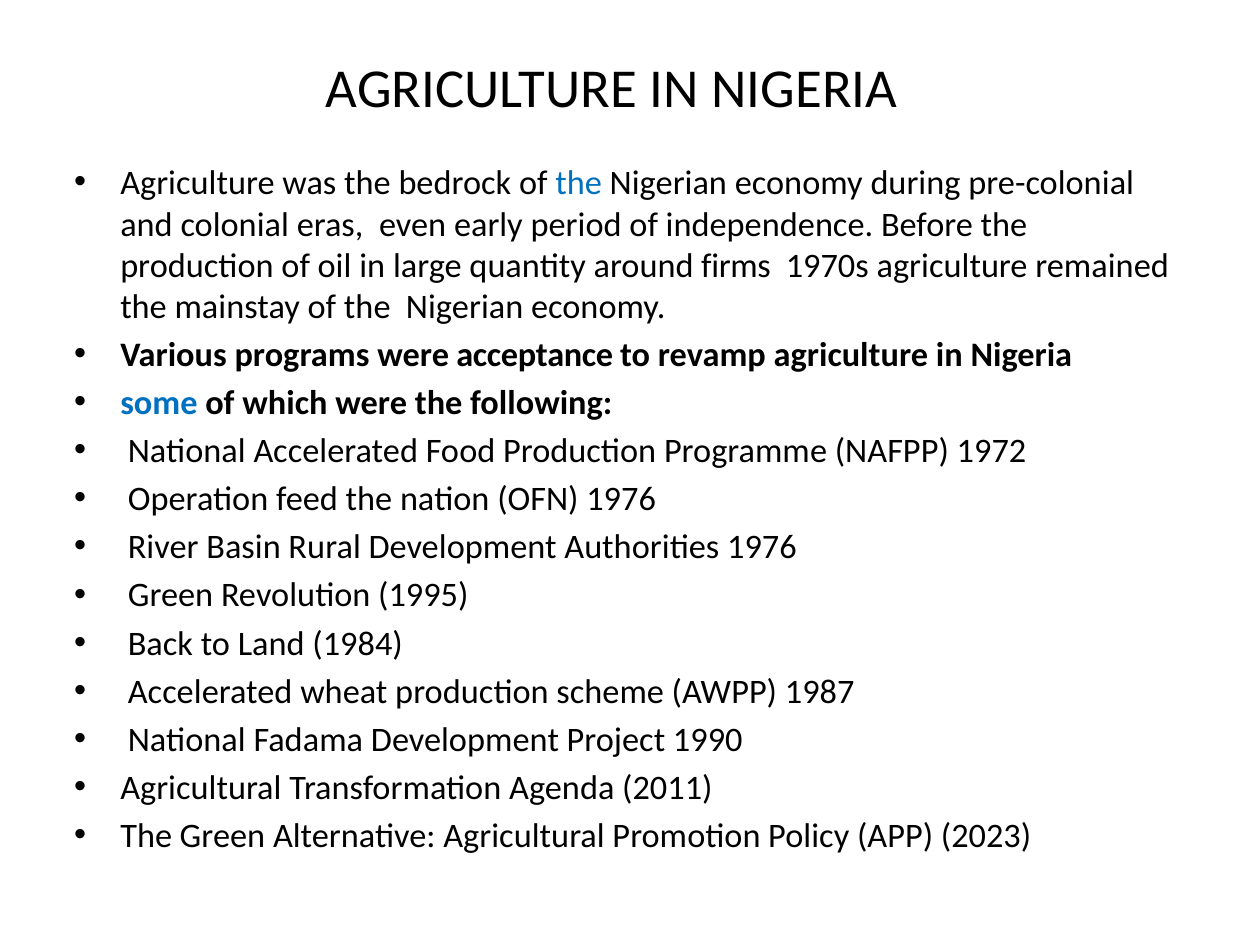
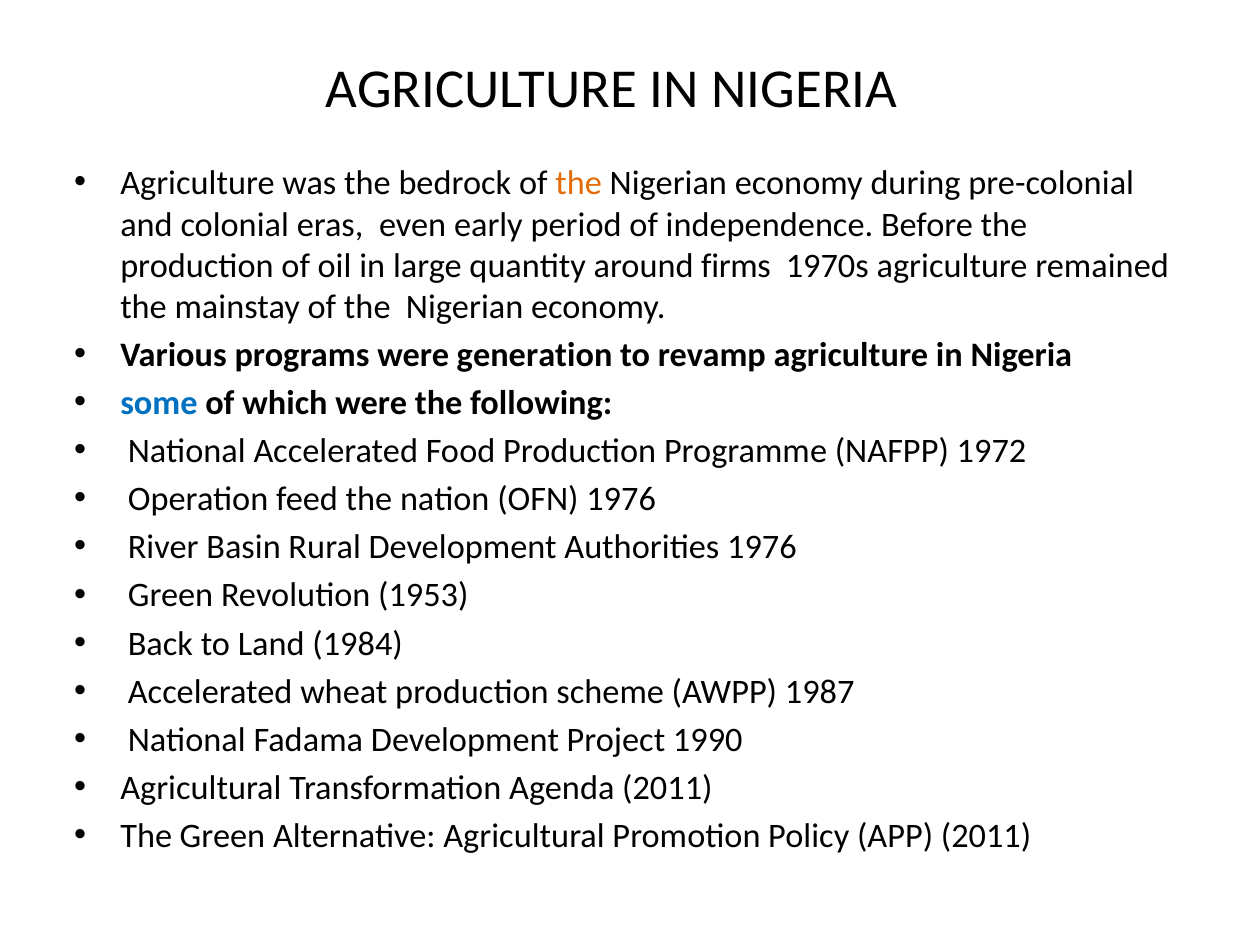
the at (579, 183) colour: blue -> orange
acceptance: acceptance -> generation
1995: 1995 -> 1953
APP 2023: 2023 -> 2011
